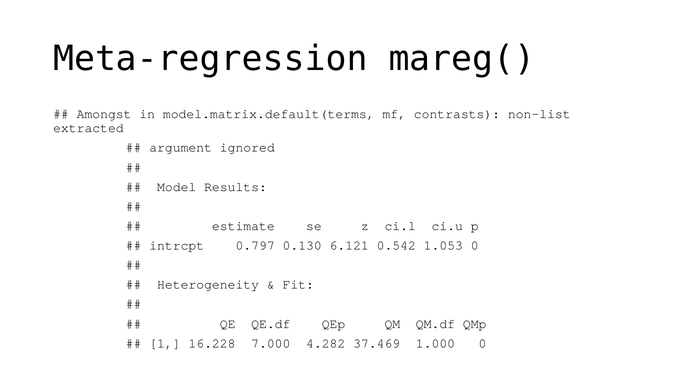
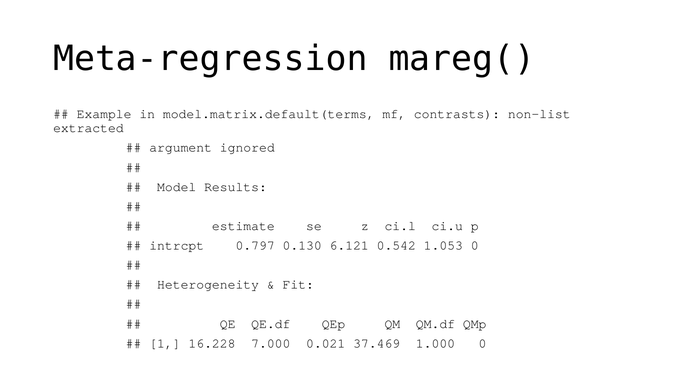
Amongst: Amongst -> Example
4.282: 4.282 -> 0.021
